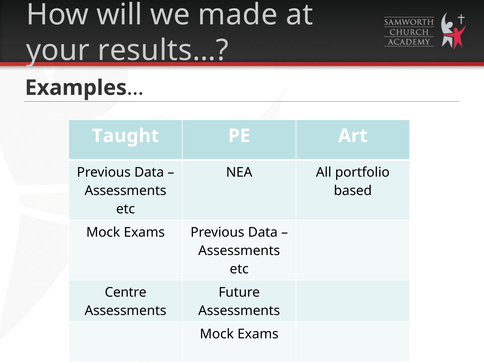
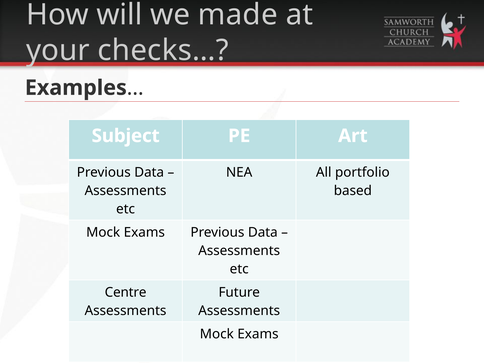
results…: results… -> checks…
Taught: Taught -> Subject
